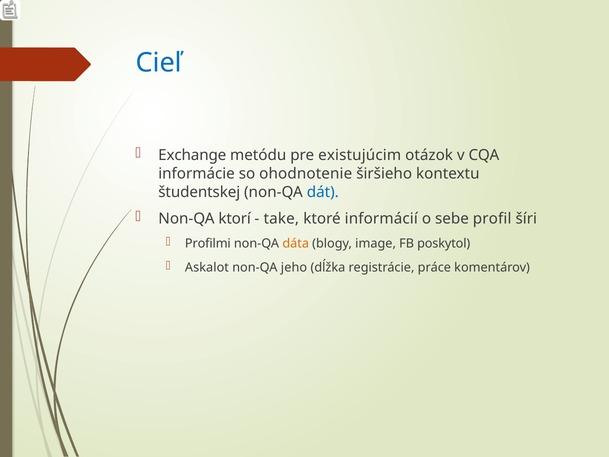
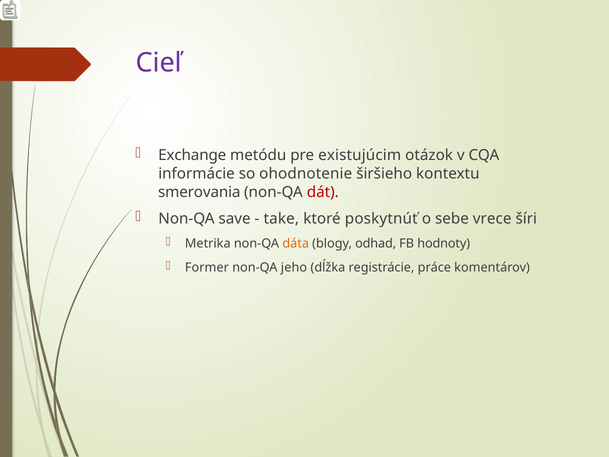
Cieľ colour: blue -> purple
študentskej: študentskej -> smerovania
dát colour: blue -> red
ktorí: ktorí -> save
informácií: informácií -> poskytnúť
profil: profil -> vrece
Profilmi: Profilmi -> Metrika
image: image -> odhad
poskytol: poskytol -> hodnoty
Askalot: Askalot -> Former
